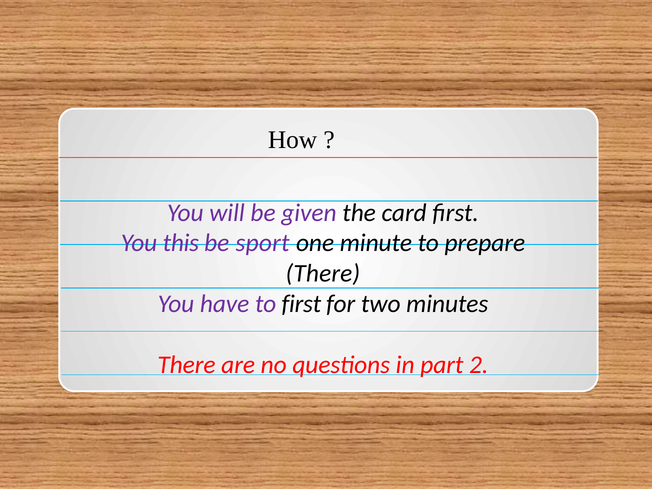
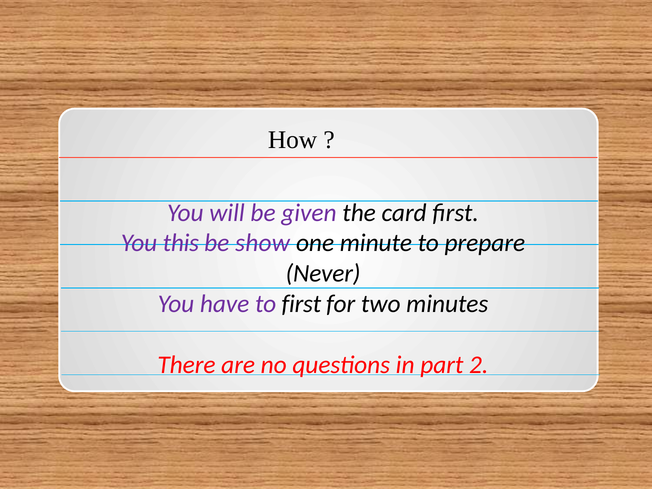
sport: sport -> show
There at (323, 274): There -> Never
